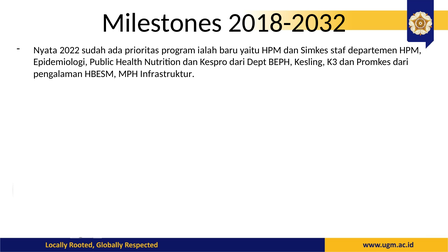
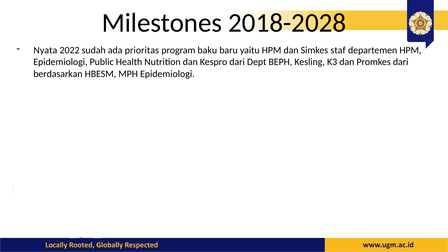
2018-2032: 2018-2032 -> 2018-2028
ialah: ialah -> baku
pengalaman: pengalaman -> berdasarkan
MPH Infrastruktur: Infrastruktur -> Epidemiologi
